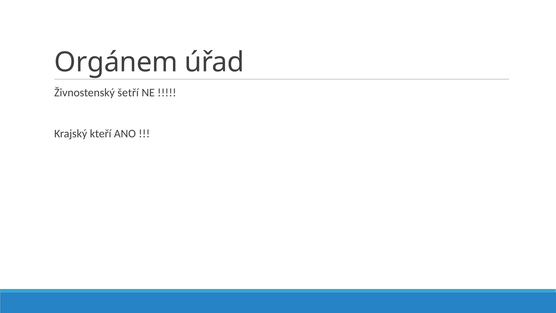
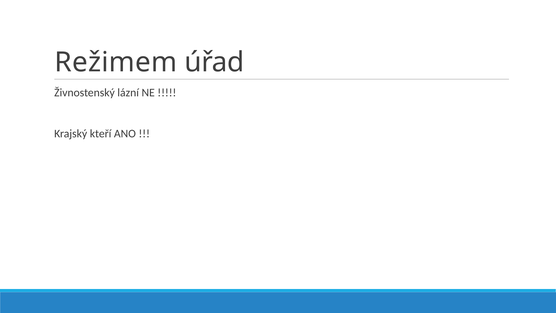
Orgánem: Orgánem -> Režimem
šetří: šetří -> lázní
